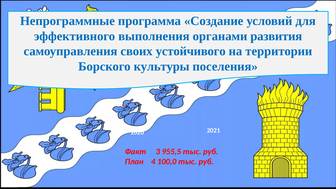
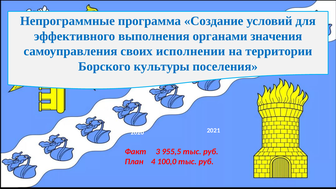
развития: развития -> значения
устойчивого: устойчивого -> исполнении
